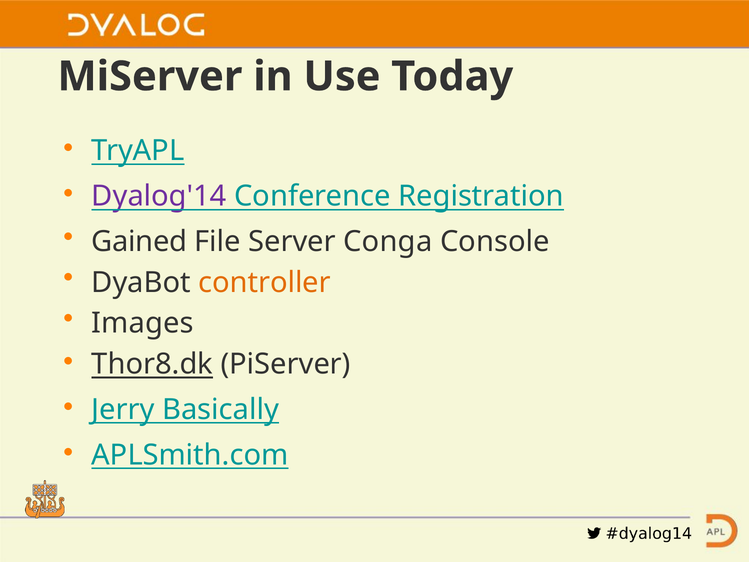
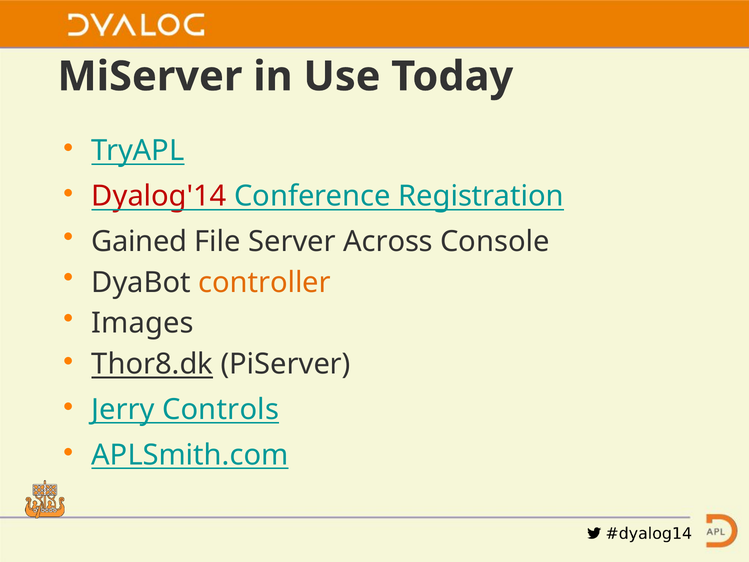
Dyalog'14 colour: purple -> red
Conga: Conga -> Across
Basically: Basically -> Controls
